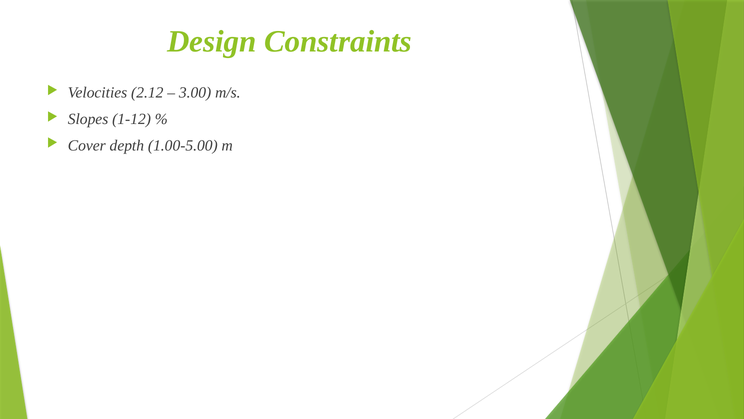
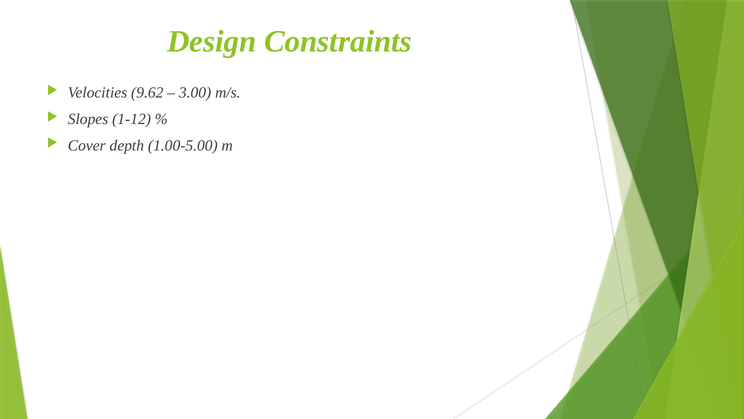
2.12: 2.12 -> 9.62
